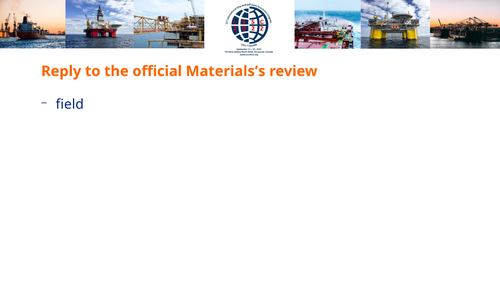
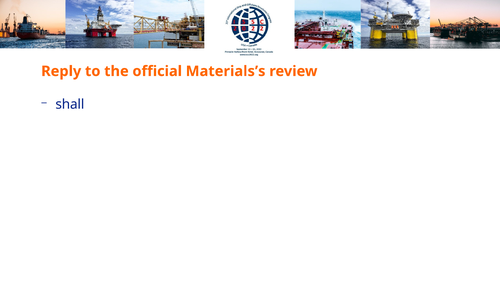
field: field -> shall
